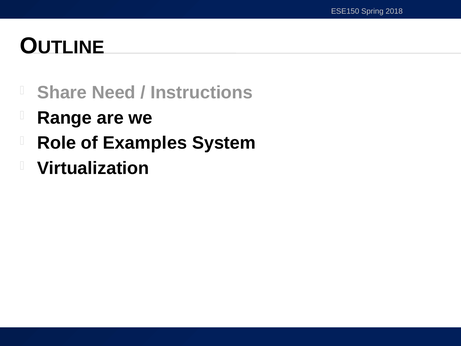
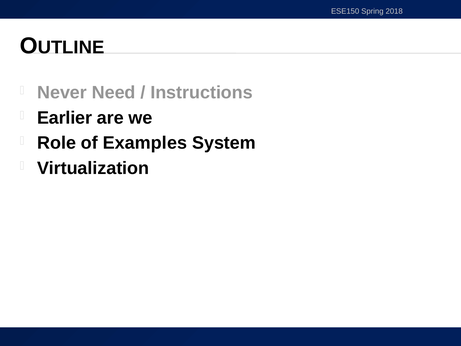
Share: Share -> Never
Range: Range -> Earlier
